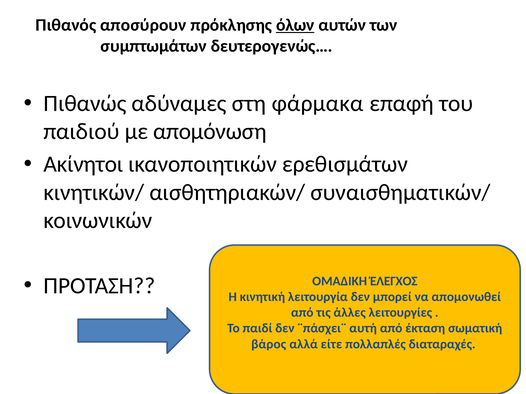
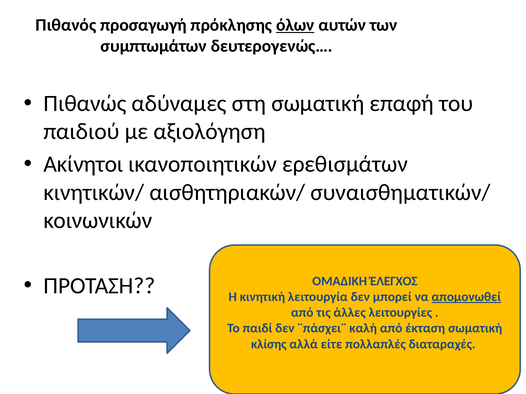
αποσύρουν: αποσύρουν -> προσαγωγή
στη φάρμακα: φάρμακα -> σωματική
απομόνωση: απομόνωση -> αξιολόγηση
απομονωθεί underline: none -> present
αυτή: αυτή -> καλή
βάρος: βάρος -> κλίσης
